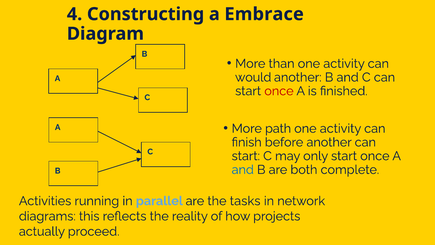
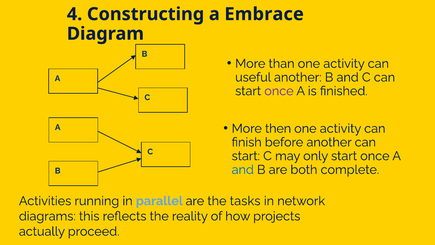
would: would -> useful
once at (279, 91) colour: red -> purple
path: path -> then
